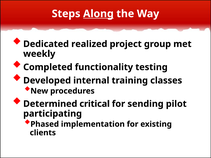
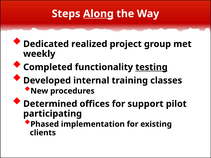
testing underline: none -> present
critical: critical -> offices
sending: sending -> support
